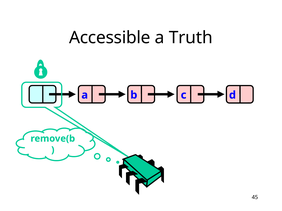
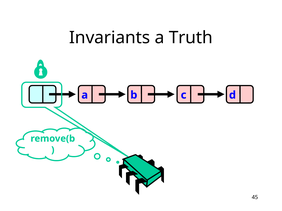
Accessible: Accessible -> Invariants
